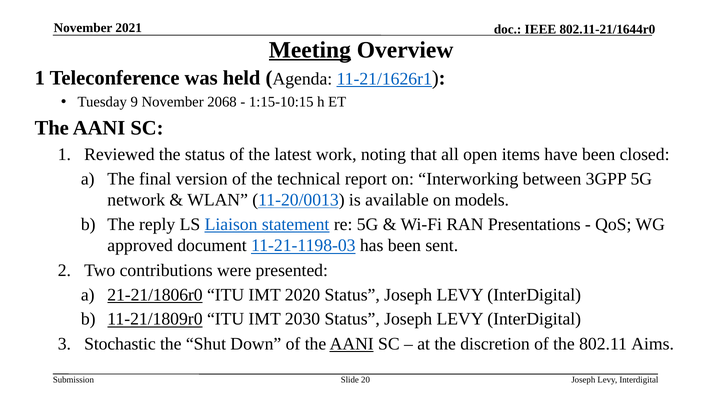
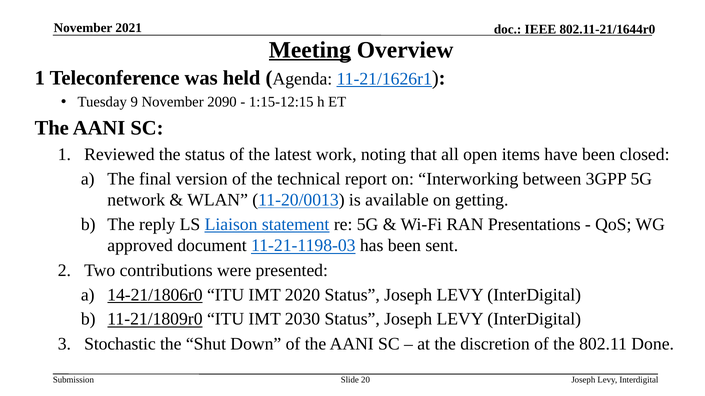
2068: 2068 -> 2090
1:15-10:15: 1:15-10:15 -> 1:15-12:15
models: models -> getting
21-21/1806r0: 21-21/1806r0 -> 14-21/1806r0
AANI at (352, 344) underline: present -> none
Aims: Aims -> Done
